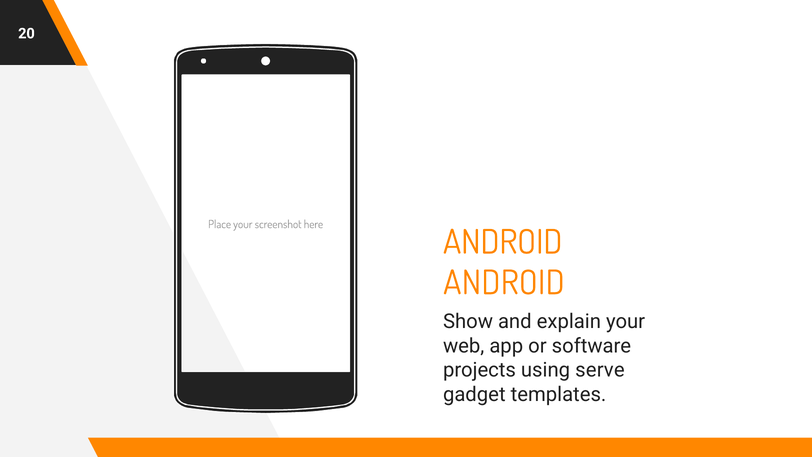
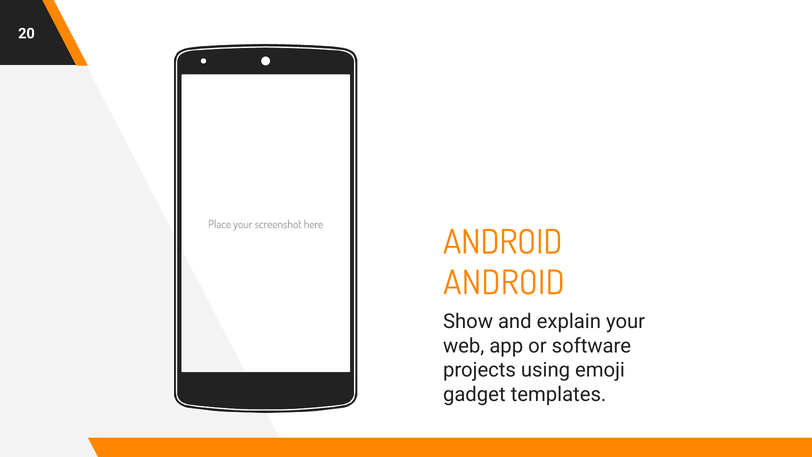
serve: serve -> emoji
